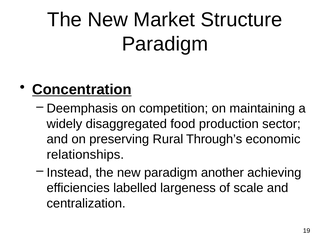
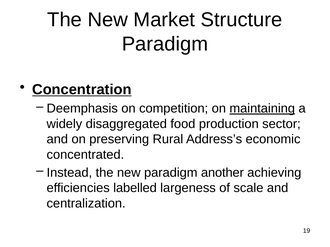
maintaining underline: none -> present
Through’s: Through’s -> Address’s
relationships: relationships -> concentrated
